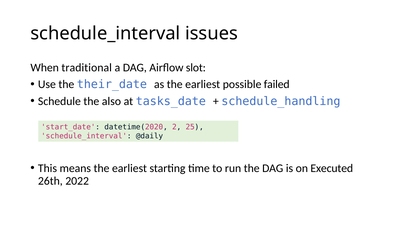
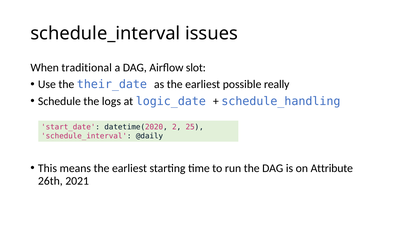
failed: failed -> really
also: also -> logs
tasks_date: tasks_date -> logic_date
Executed: Executed -> Attribute
2022: 2022 -> 2021
